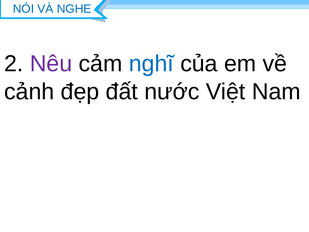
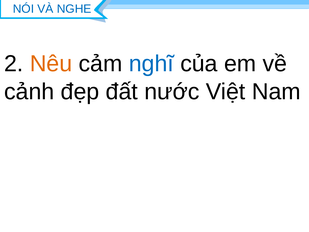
Nêu colour: purple -> orange
